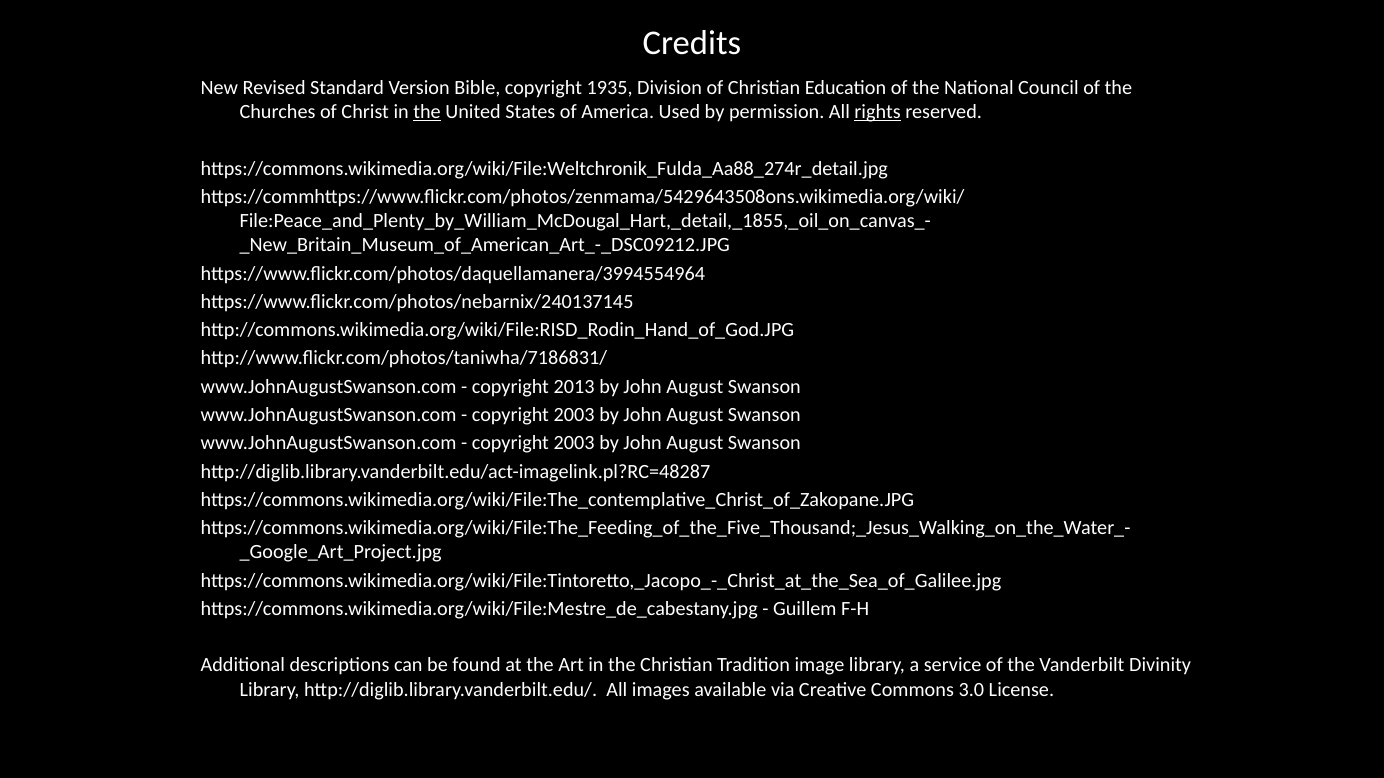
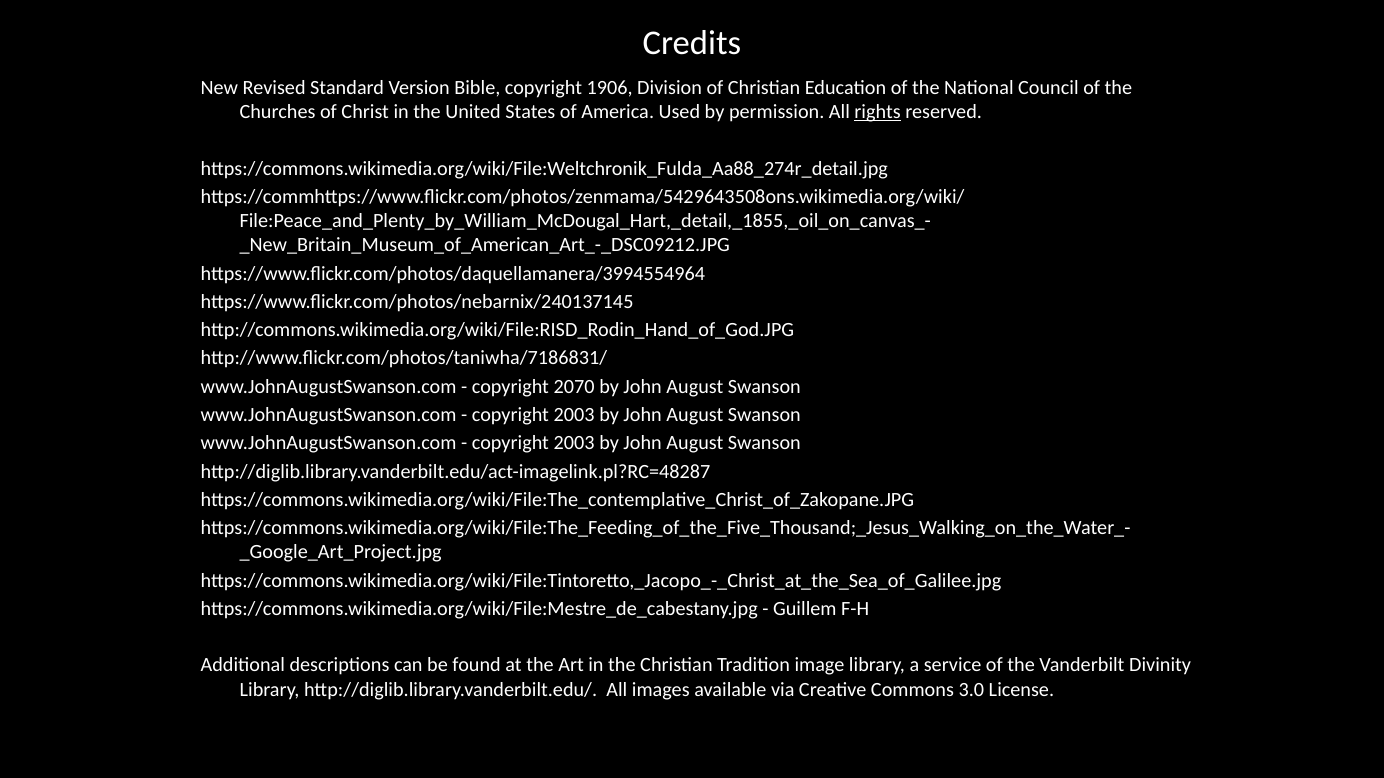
1935: 1935 -> 1906
the at (427, 112) underline: present -> none
2013: 2013 -> 2070
